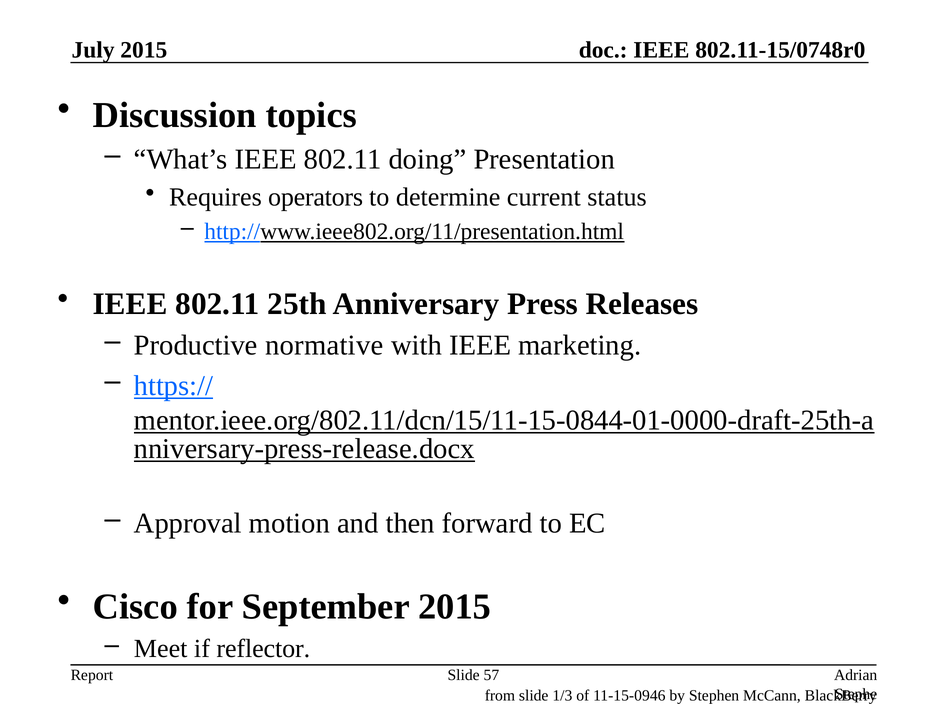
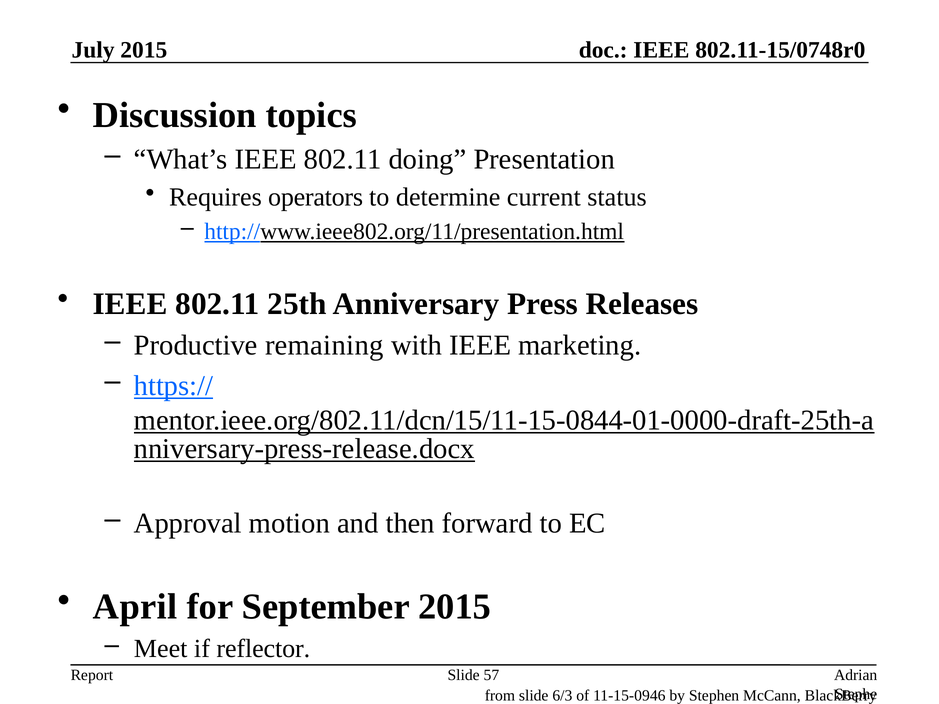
normative: normative -> remaining
Cisco: Cisco -> April
1/3: 1/3 -> 6/3
